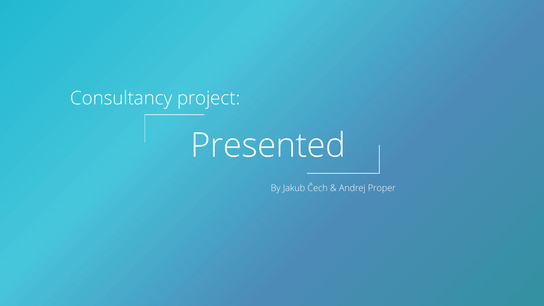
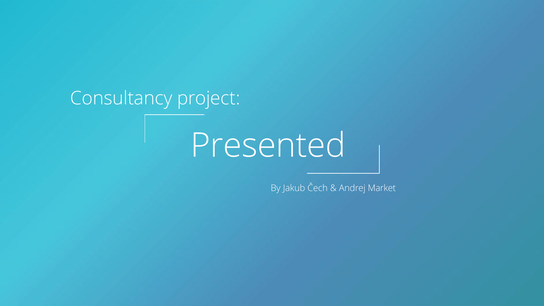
Proper: Proper -> Market
